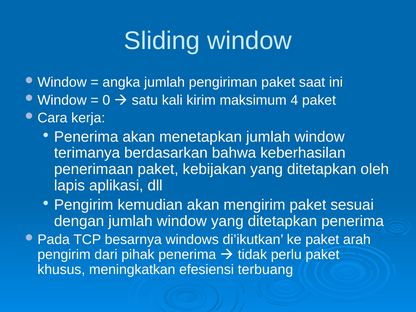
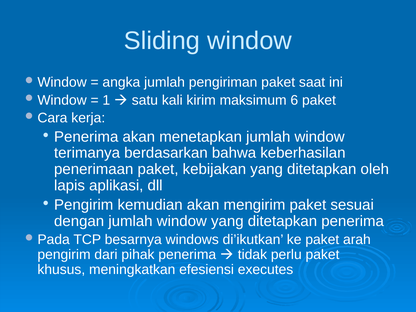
0: 0 -> 1
4: 4 -> 6
terbuang: terbuang -> executes
